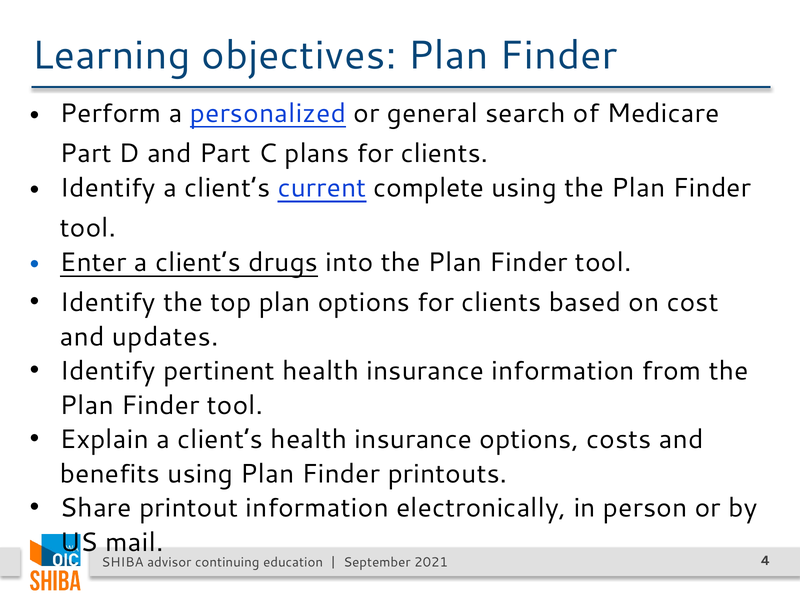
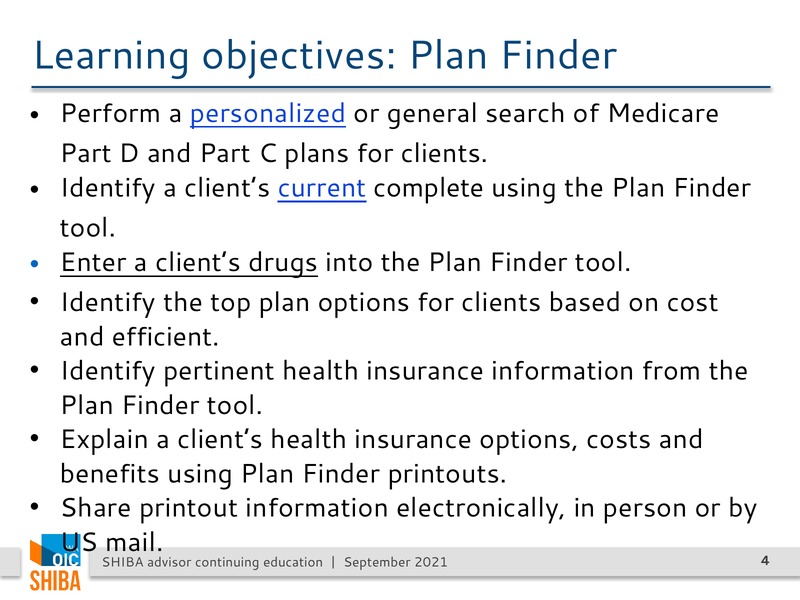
updates: updates -> efficient
